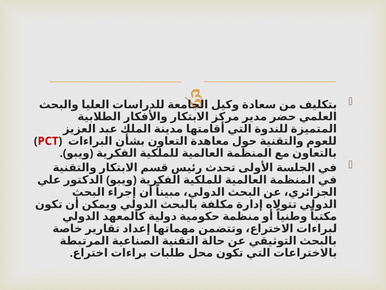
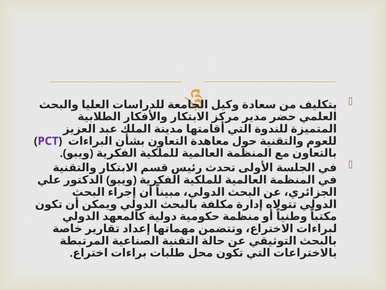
PCT colour: red -> purple
